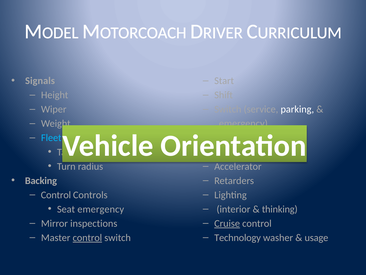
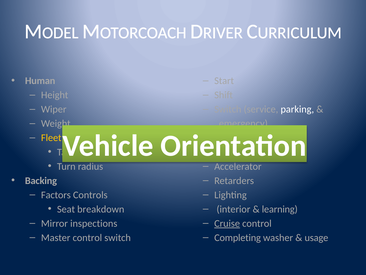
Signals: Signals -> Human
Fleet colour: light blue -> yellow
Control at (56, 195): Control -> Factors
Seat emergency: emergency -> breakdown
thinking: thinking -> learning
control at (87, 237) underline: present -> none
Technology: Technology -> Completing
